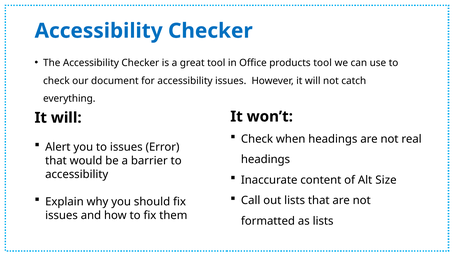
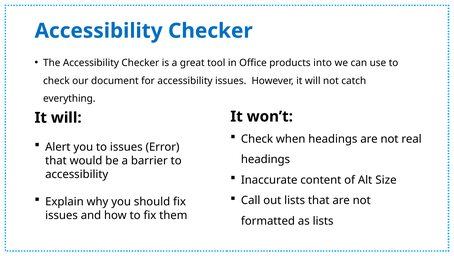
products tool: tool -> into
